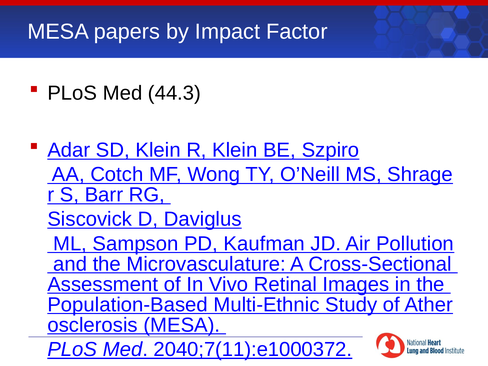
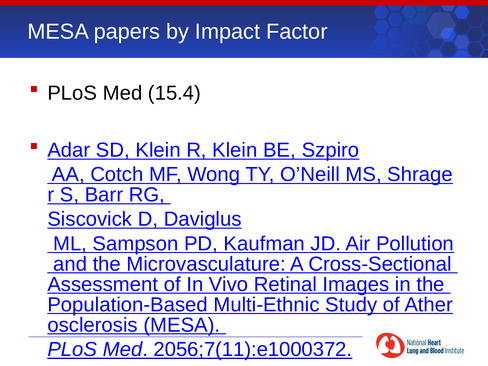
44.3: 44.3 -> 15.4
2040;7(11):e1000372: 2040;7(11):e1000372 -> 2056;7(11):e1000372
